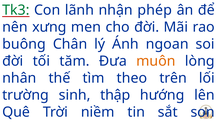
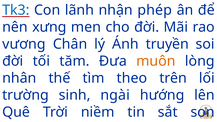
Tk3 colour: green -> blue
buông: buông -> vương
ngoan: ngoan -> truyền
thập: thập -> ngài
